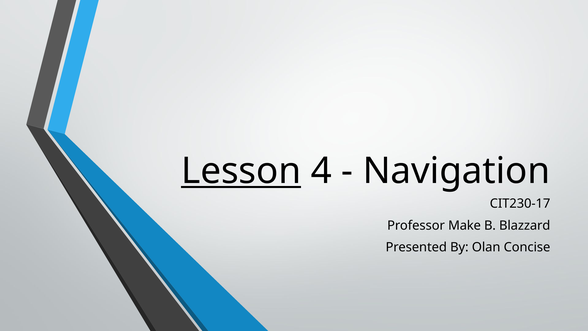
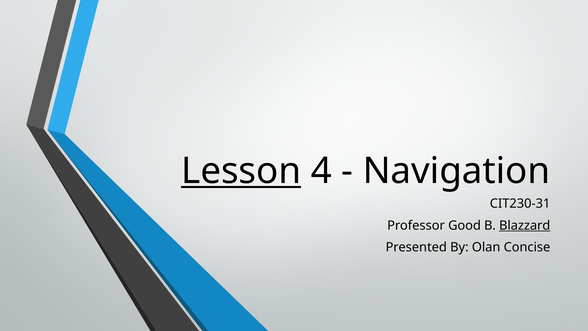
CIT230-17: CIT230-17 -> CIT230-31
Make: Make -> Good
Blazzard underline: none -> present
